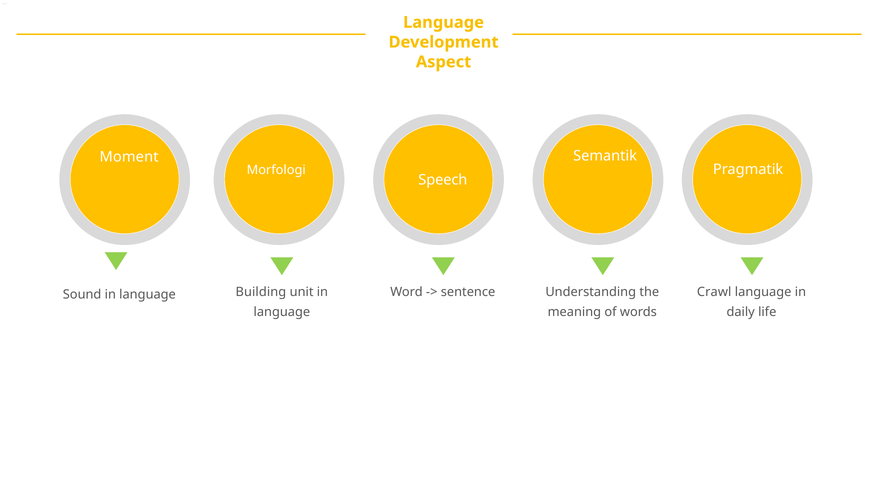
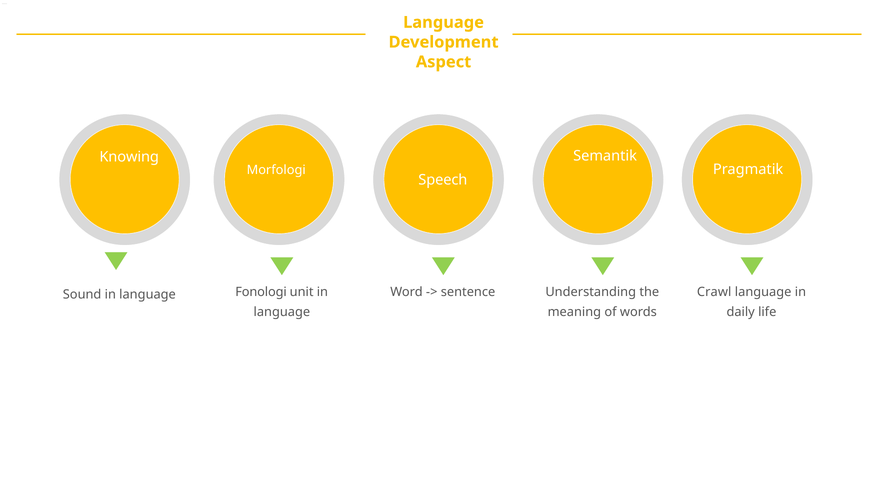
Moment: Moment -> Knowing
Building: Building -> Fonologi
